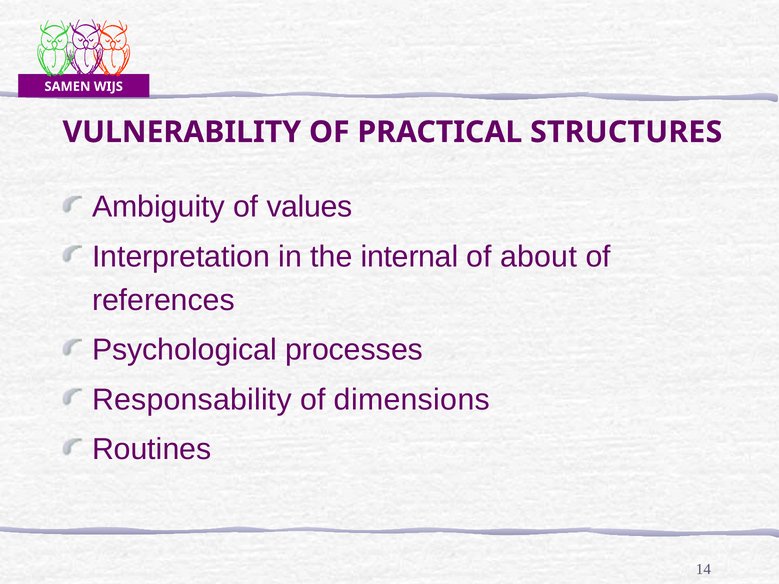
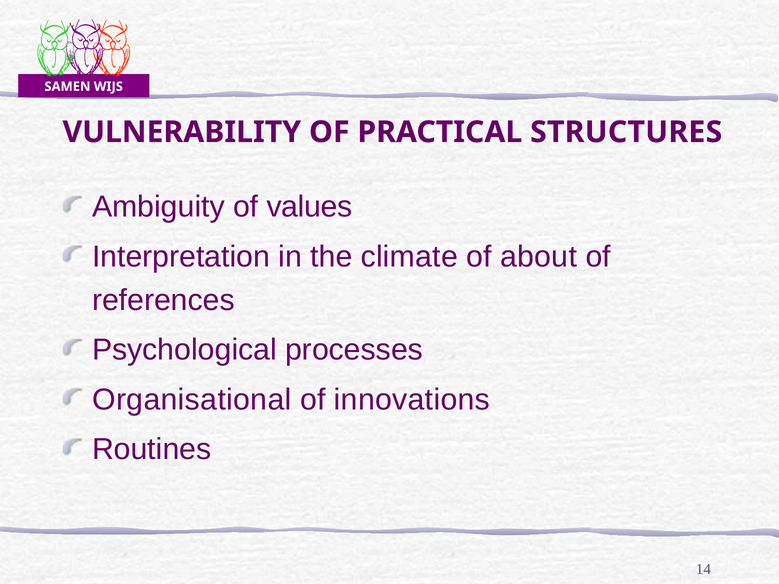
internal: internal -> climate
Responsability: Responsability -> Organisational
dimensions: dimensions -> innovations
